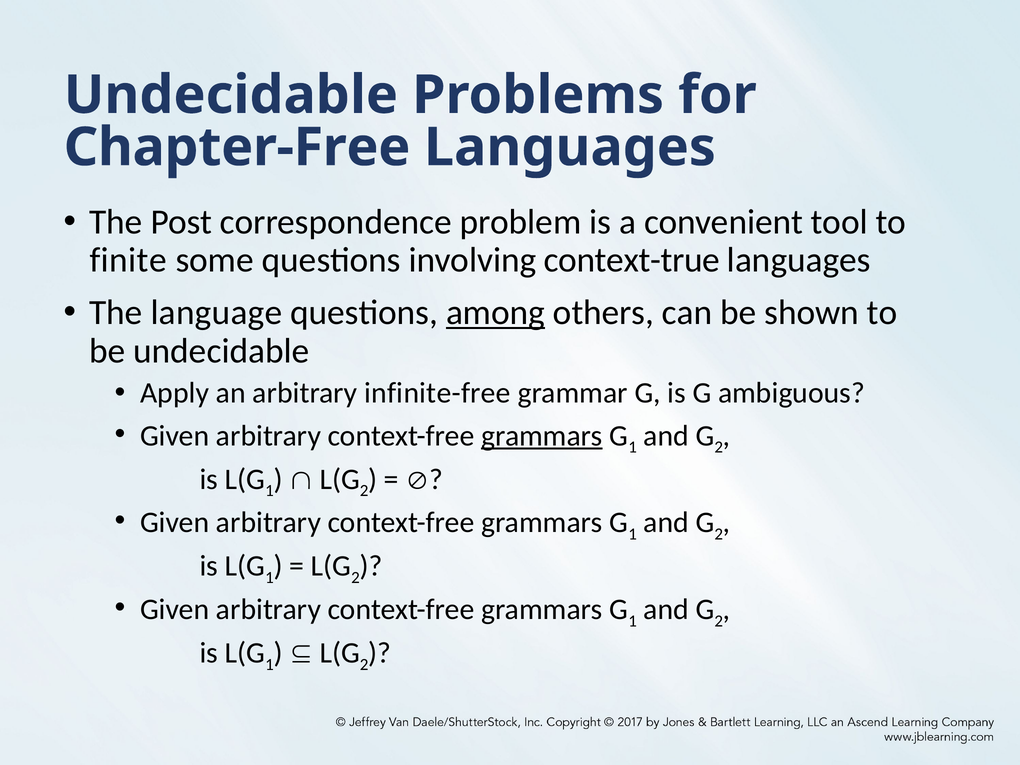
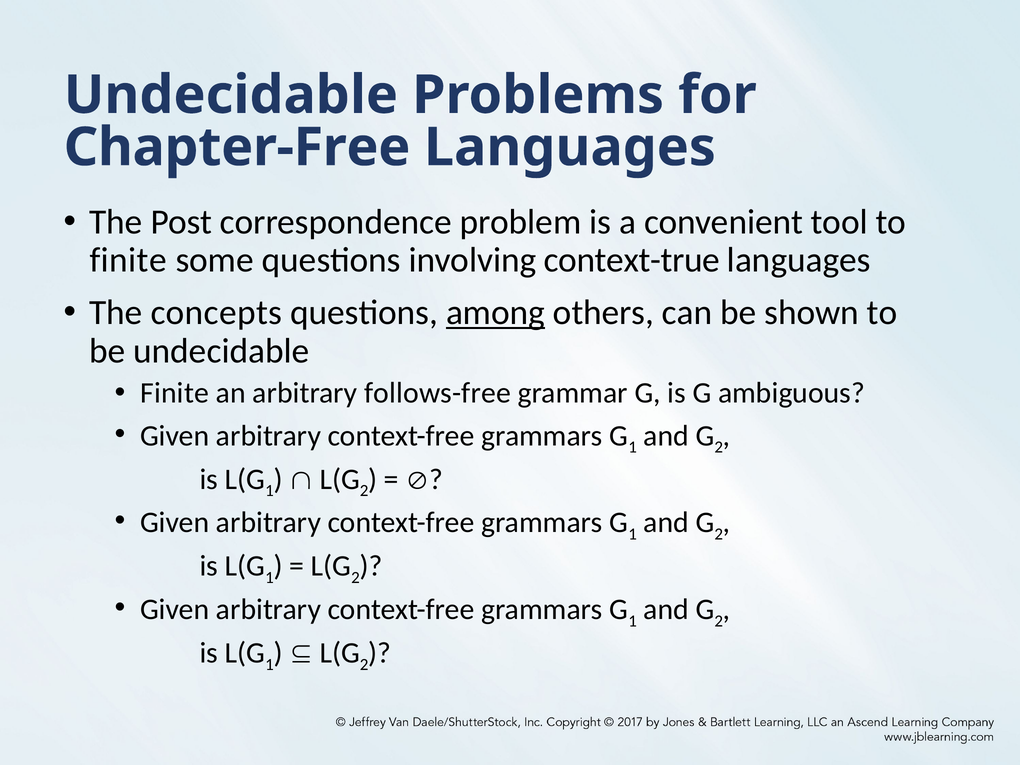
language: language -> concepts
Apply at (175, 393): Apply -> Finite
infinite-free: infinite-free -> follows-free
grammars at (542, 436) underline: present -> none
